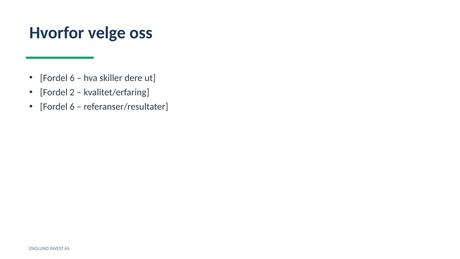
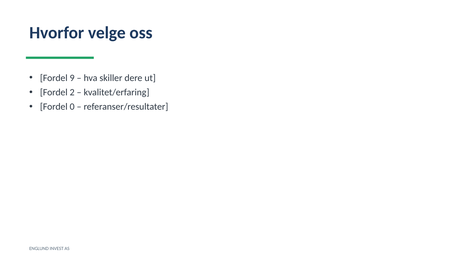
6 at (72, 78): 6 -> 9
6 at (72, 107): 6 -> 0
